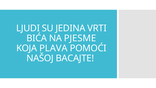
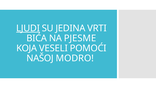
LJUDI underline: none -> present
PLAVA: PLAVA -> VESELI
BACAJTE: BACAJTE -> MODRO
